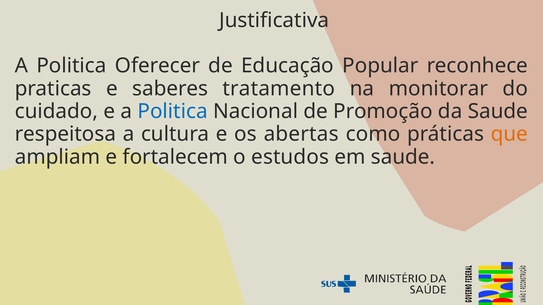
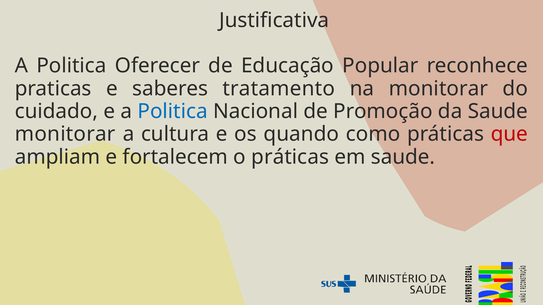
respeitosa at (65, 134): respeitosa -> monitorar
abertas: abertas -> quando
que colour: orange -> red
o estudos: estudos -> práticas
